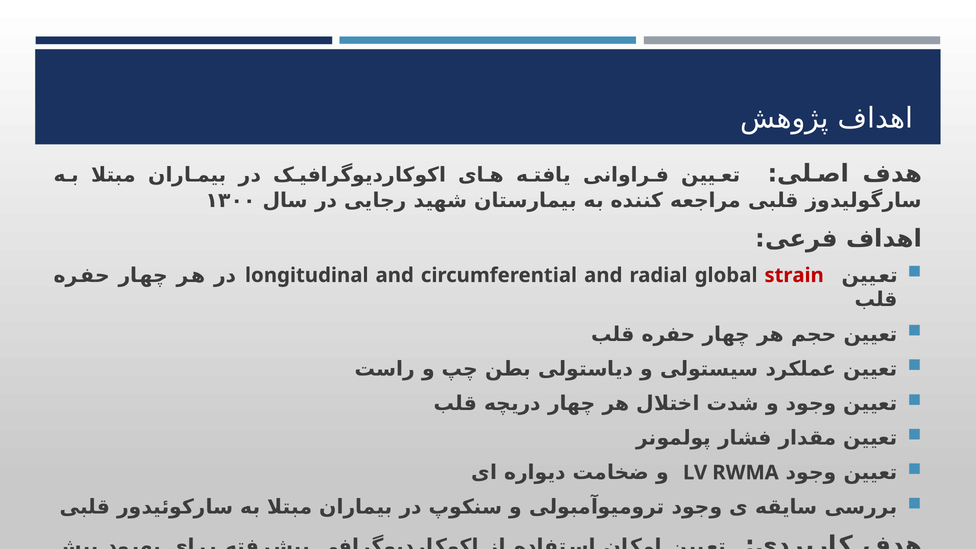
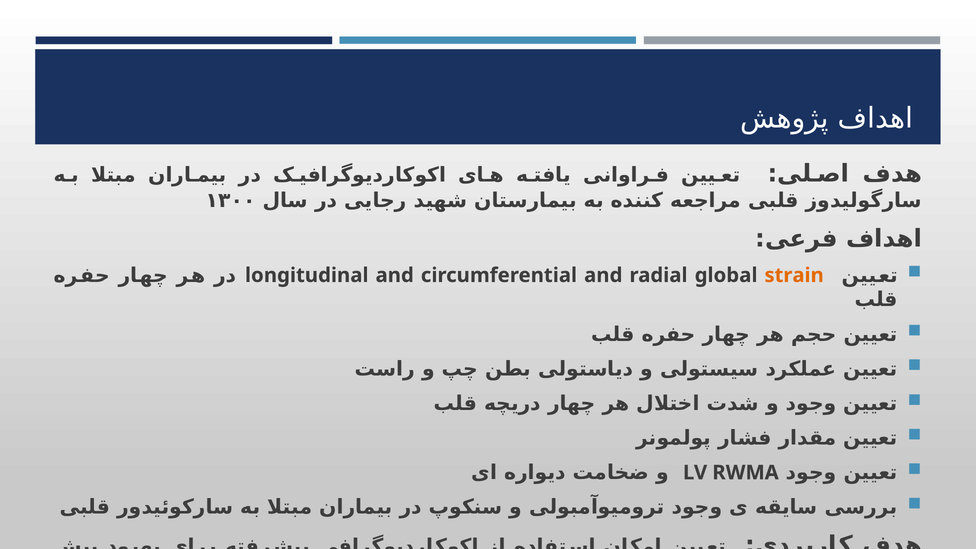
strain colour: red -> orange
